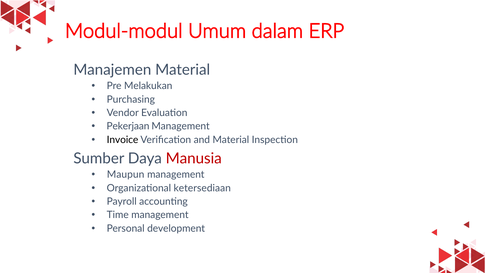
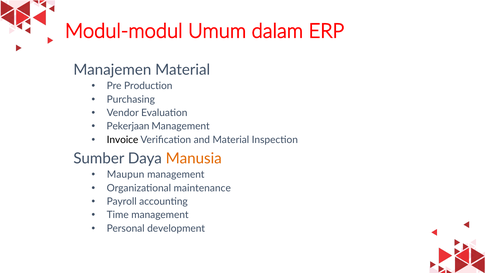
Melakukan: Melakukan -> Production
Manusia colour: red -> orange
ketersediaan: ketersediaan -> maintenance
